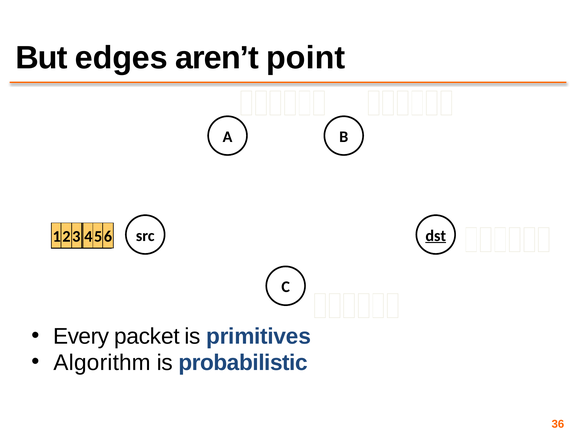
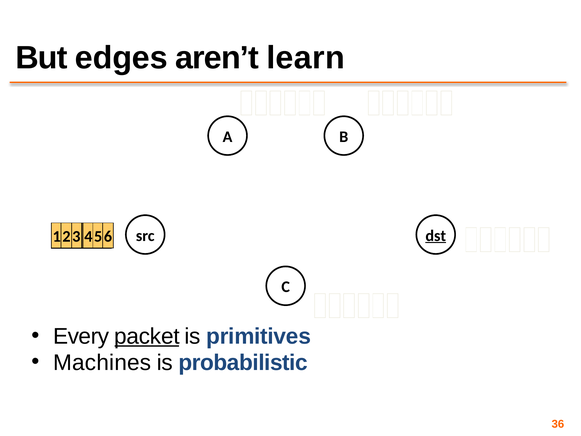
point: point -> learn
packet underline: none -> present
Algorithm: Algorithm -> Machines
